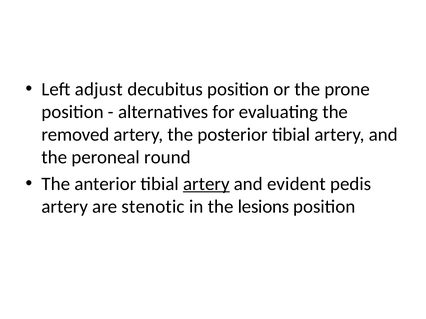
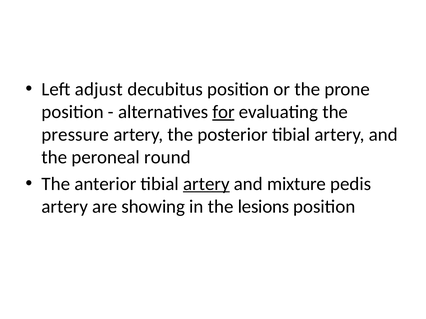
for underline: none -> present
removed: removed -> pressure
evident: evident -> mixture
stenotic: stenotic -> showing
